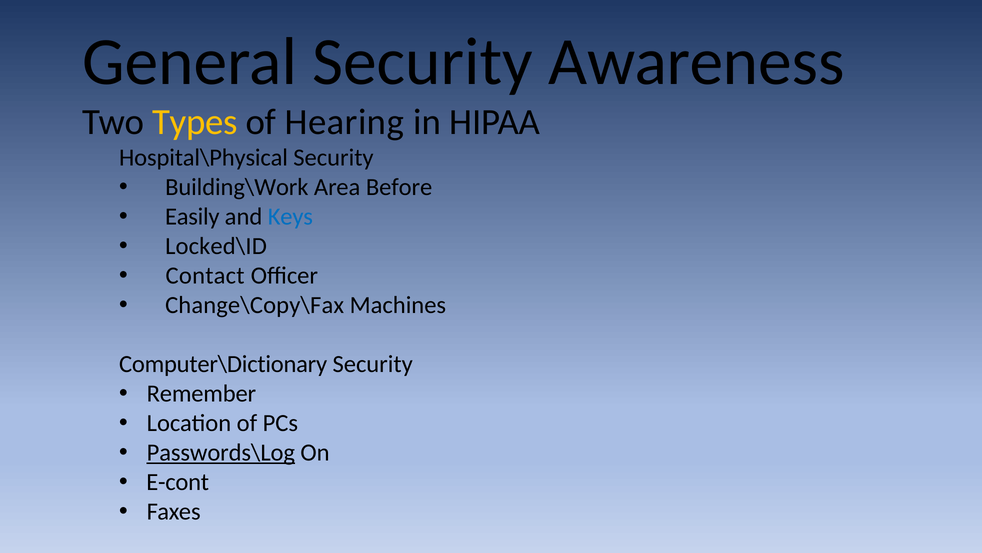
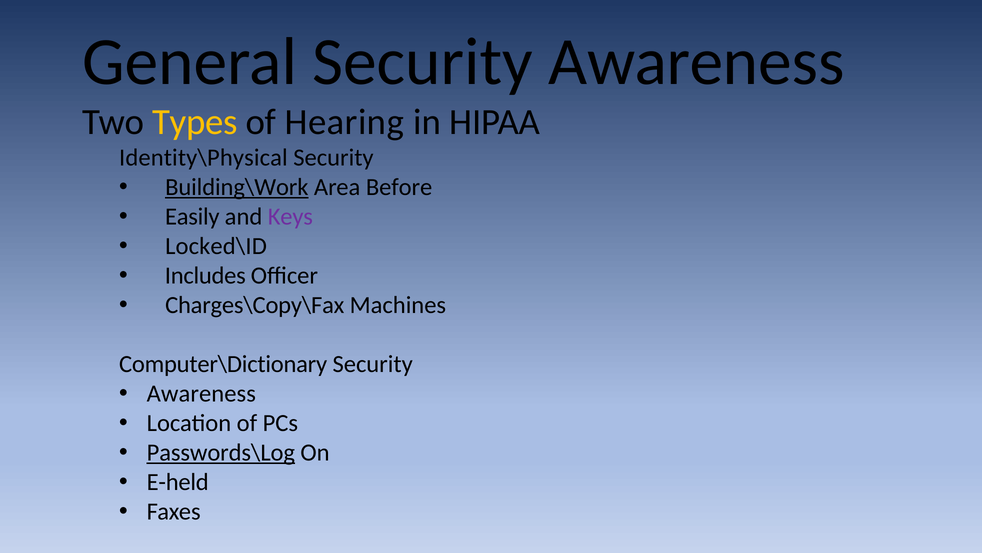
Hospital\Physical: Hospital\Physical -> Identity\Physical
Building\Work underline: none -> present
Keys colour: blue -> purple
Contact: Contact -> Includes
Change\Copy\Fax: Change\Copy\Fax -> Charges\Copy\Fax
Remember at (201, 393): Remember -> Awareness
E-cont: E-cont -> E-held
